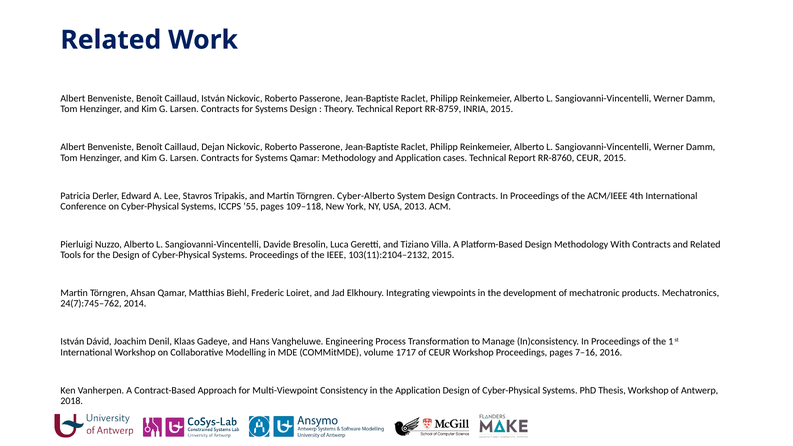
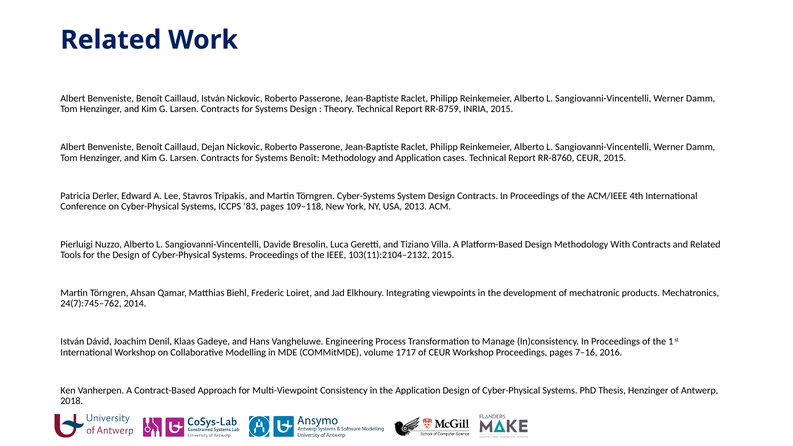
Systems Qamar: Qamar -> Benoît
Cyber-Alberto: Cyber-Alberto -> Cyber-Systems
’55: ’55 -> ’83
Thesis Workshop: Workshop -> Henzinger
